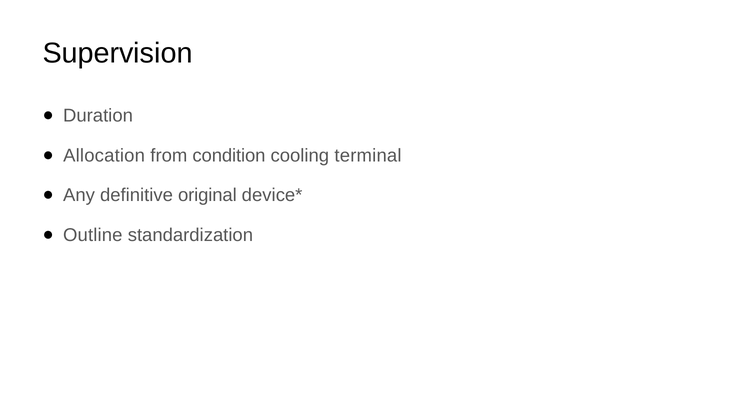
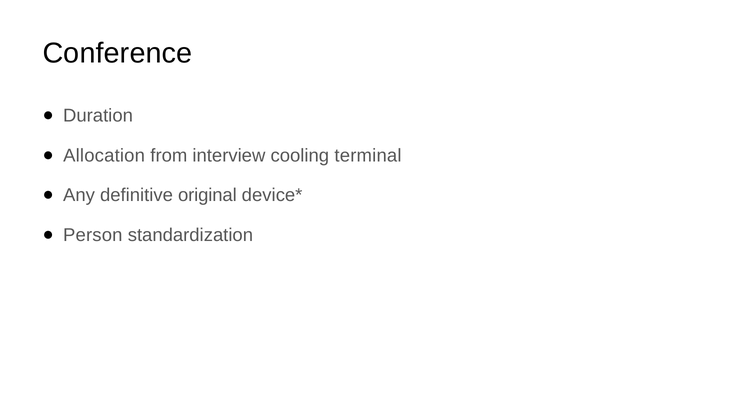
Supervision: Supervision -> Conference
condition: condition -> interview
Outline: Outline -> Person
